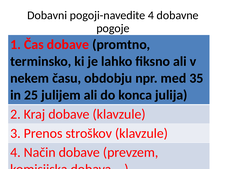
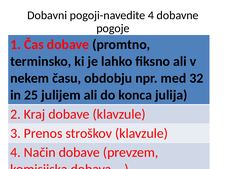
35: 35 -> 32
